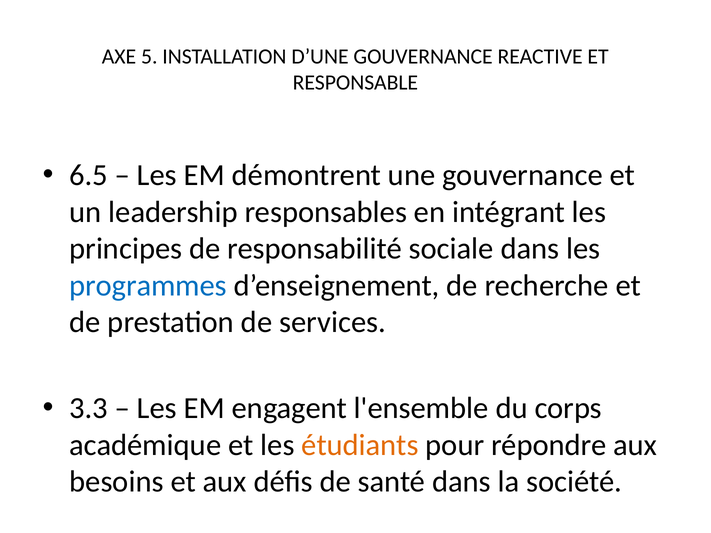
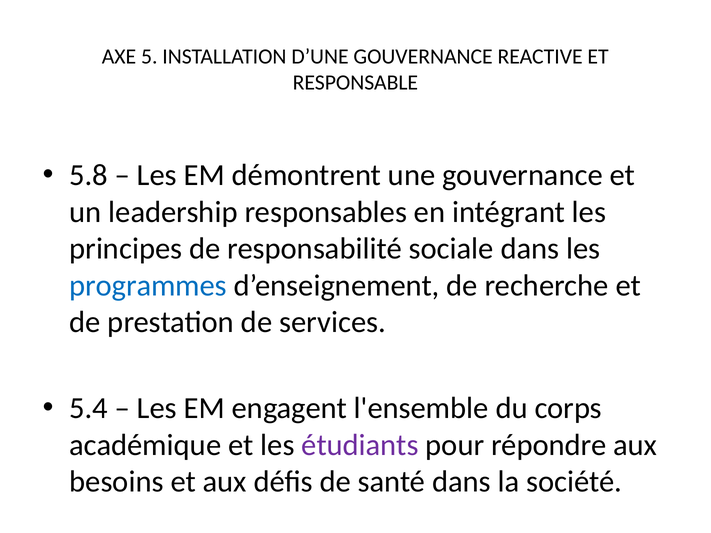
6.5: 6.5 -> 5.8
3.3: 3.3 -> 5.4
étudiants colour: orange -> purple
